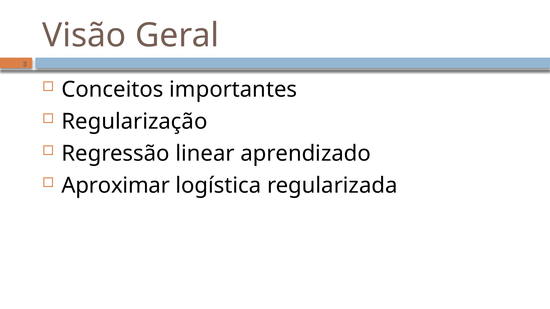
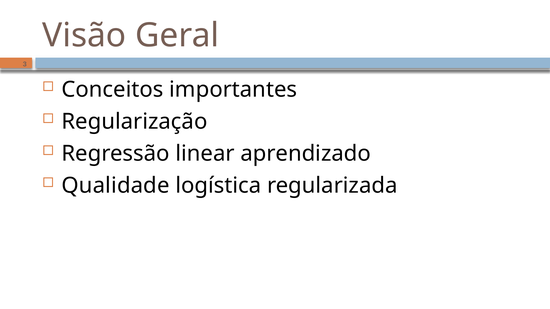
Aproximar: Aproximar -> Qualidade
